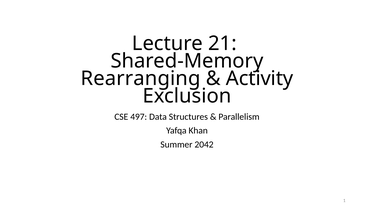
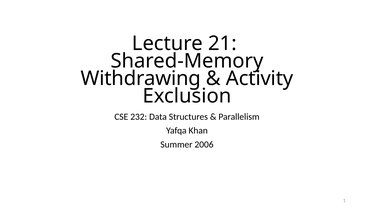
Rearranging: Rearranging -> Withdrawing
497: 497 -> 232
2042: 2042 -> 2006
